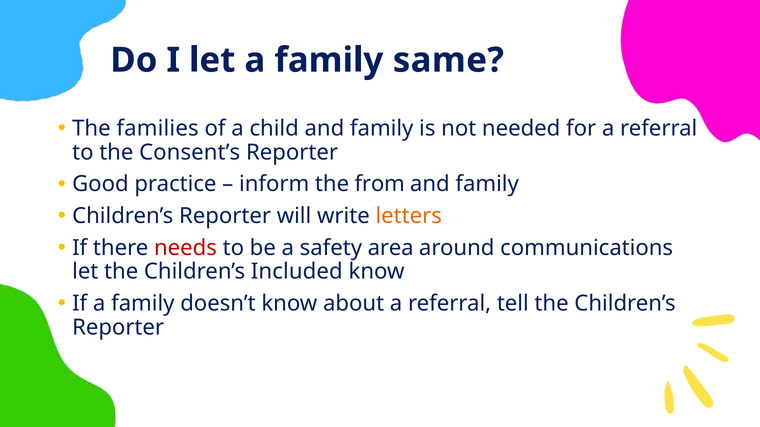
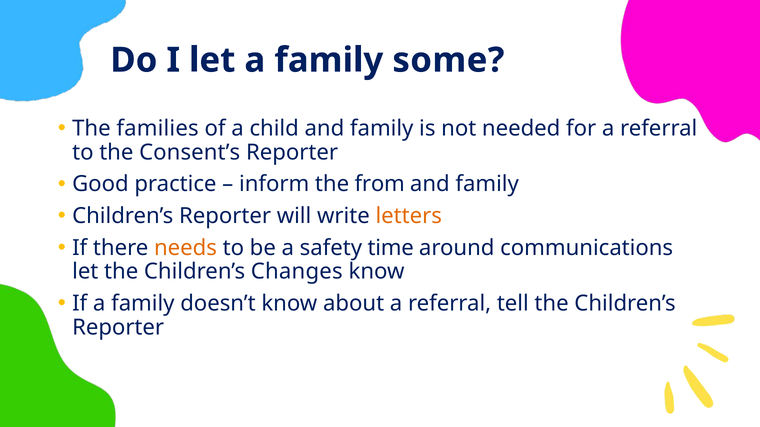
same: same -> some
needs colour: red -> orange
area: area -> time
Included: Included -> Changes
